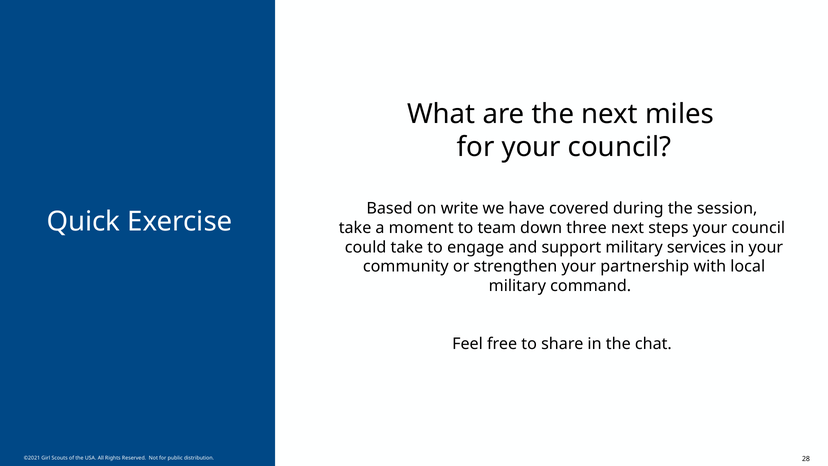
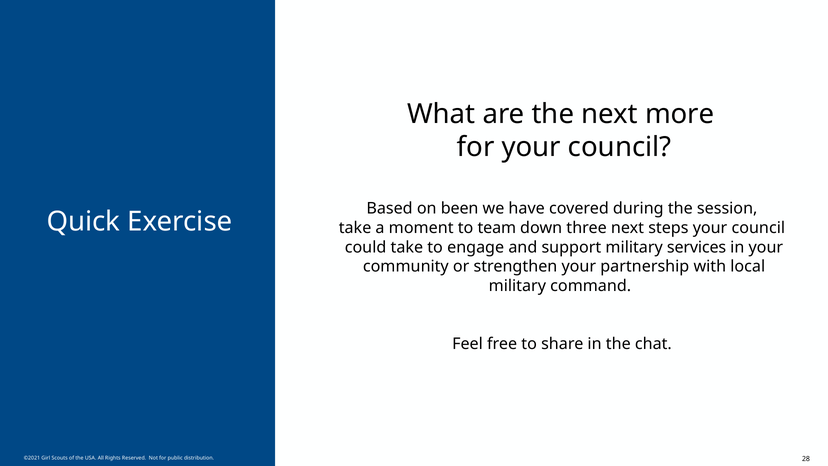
miles: miles -> more
write: write -> been
